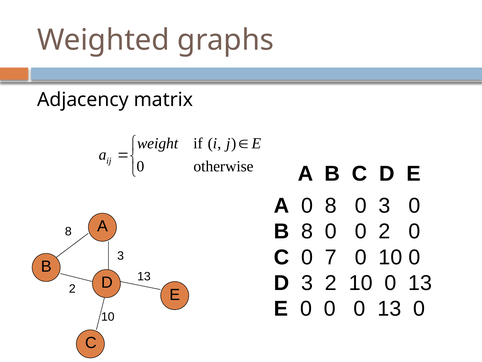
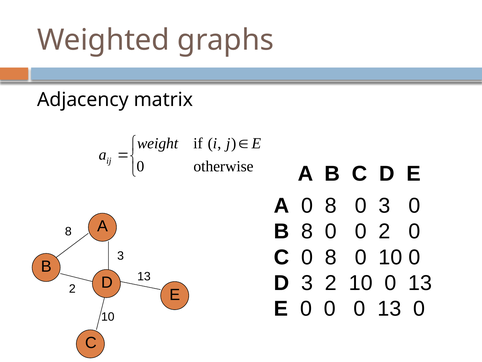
C 0 7: 7 -> 8
